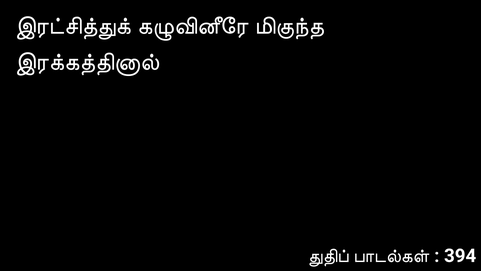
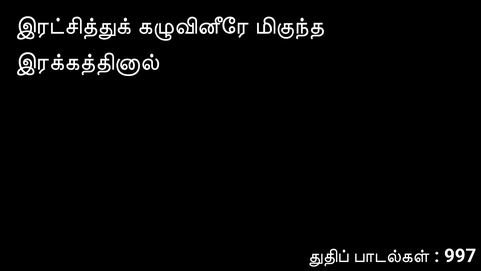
394: 394 -> 997
